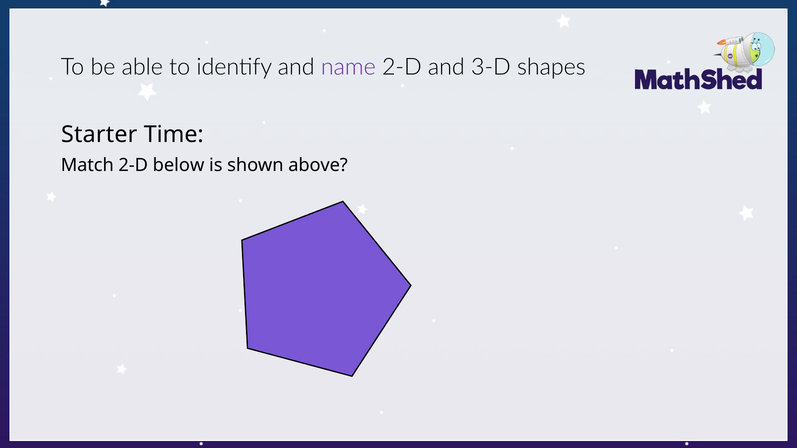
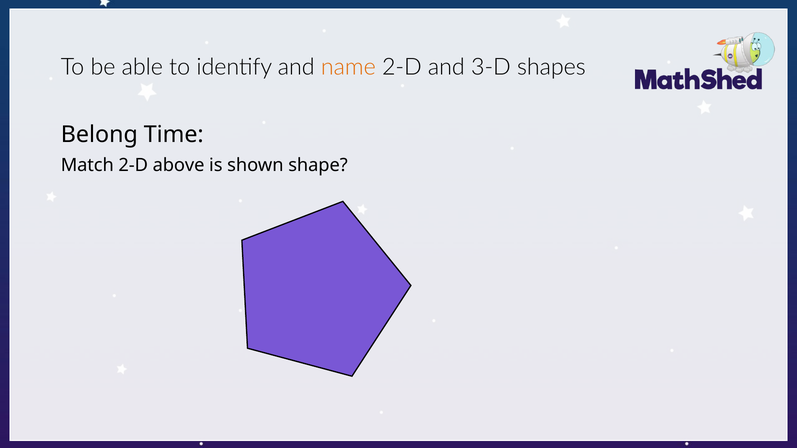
name colour: purple -> orange
Starter: Starter -> Belong
below: below -> above
above: above -> shape
